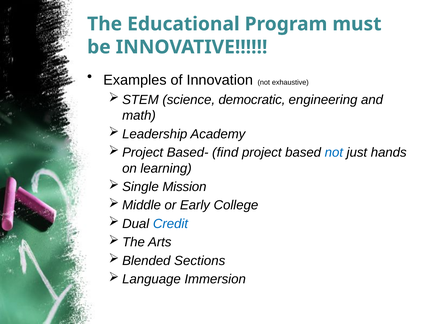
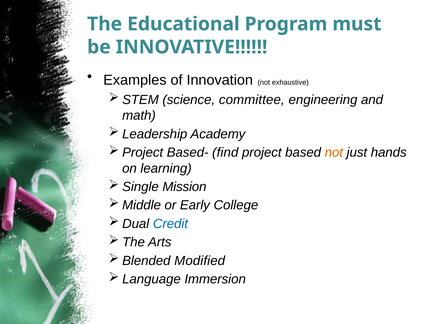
democratic: democratic -> committee
not at (334, 153) colour: blue -> orange
Sections: Sections -> Modified
